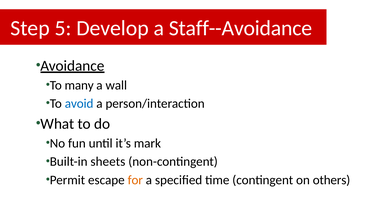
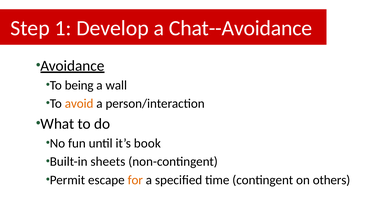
5: 5 -> 1
Staff--Avoidance: Staff--Avoidance -> Chat--Avoidance
many: many -> being
avoid colour: blue -> orange
mark: mark -> book
